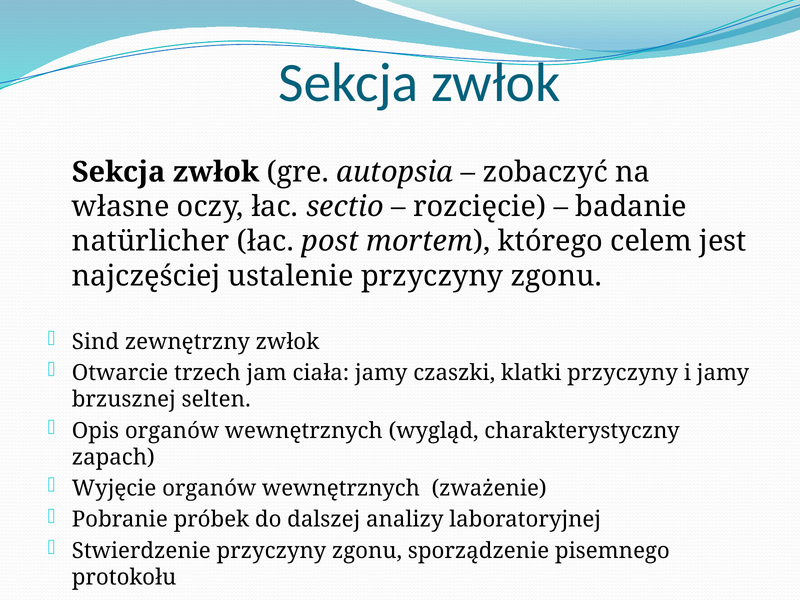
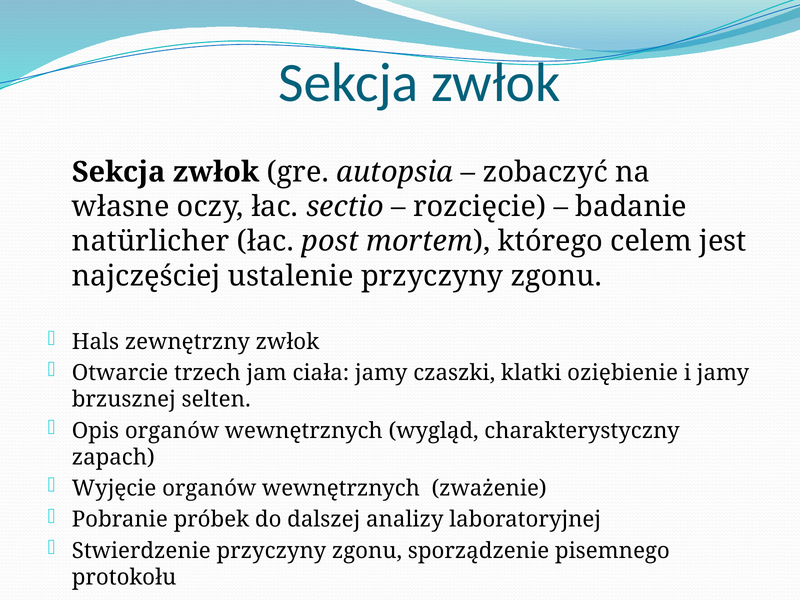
Sind: Sind -> Hals
klatki przyczyny: przyczyny -> oziębienie
